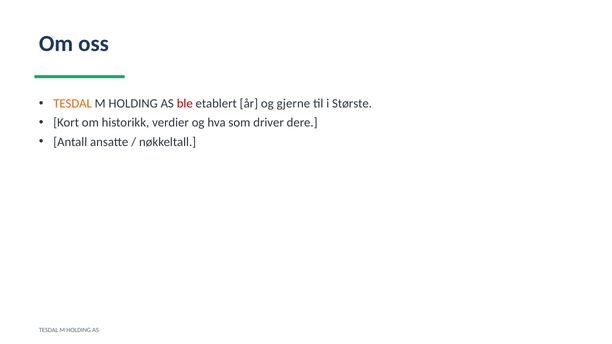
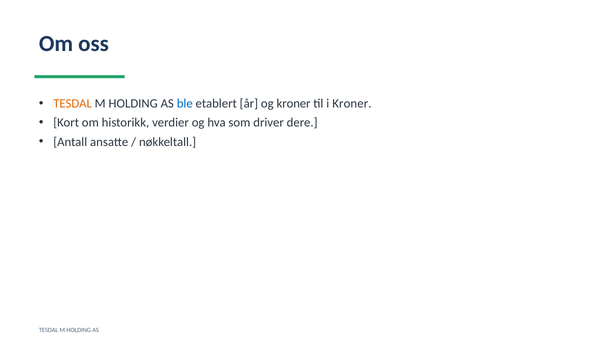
ble colour: red -> blue
og gjerne: gjerne -> kroner
i Største: Største -> Kroner
